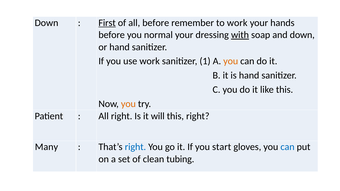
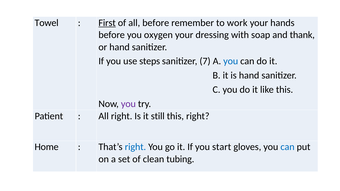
Down at (47, 23): Down -> Towel
normal: normal -> oxygen
with underline: present -> none
and down: down -> thank
use work: work -> steps
1: 1 -> 7
you at (231, 61) colour: orange -> blue
you at (128, 104) colour: orange -> purple
will: will -> still
Many: Many -> Home
